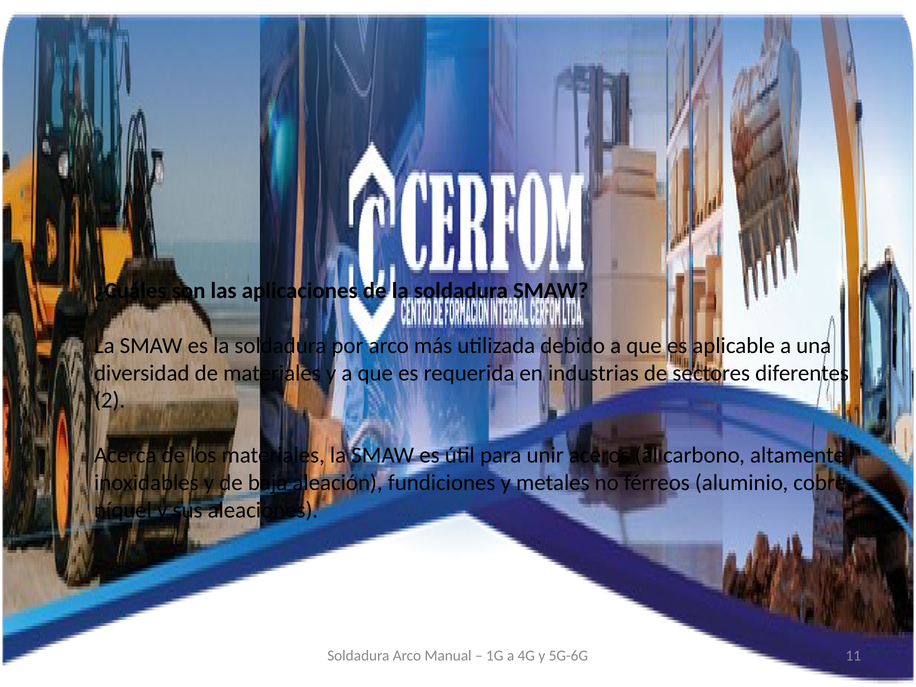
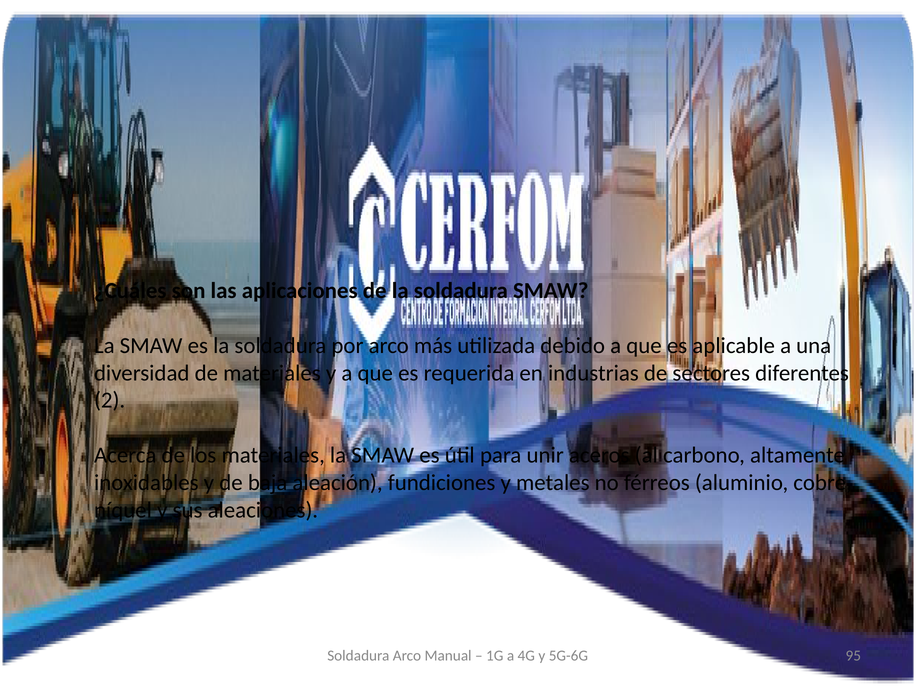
11: 11 -> 95
